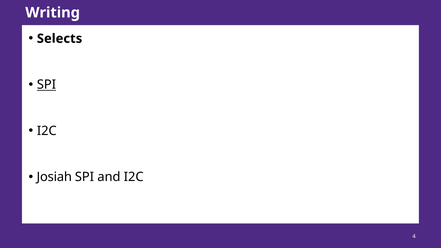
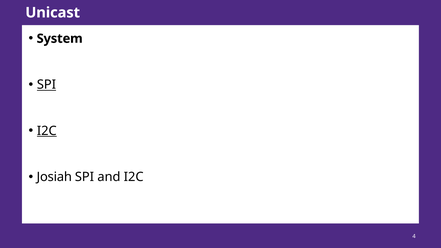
Writing: Writing -> Unicast
Selects: Selects -> System
I2C at (47, 131) underline: none -> present
